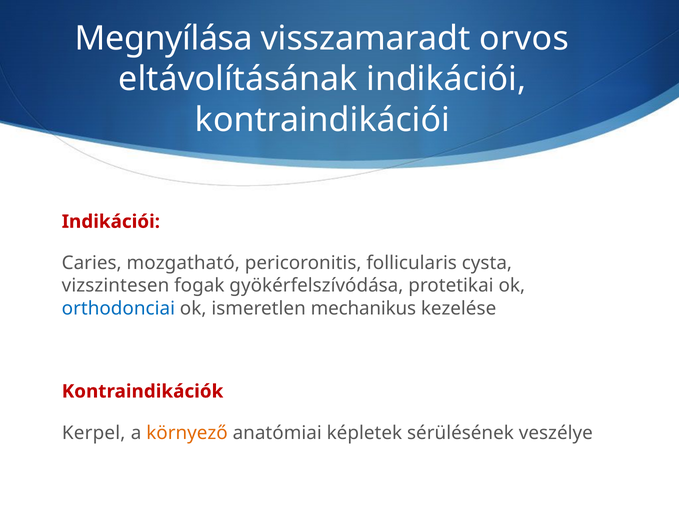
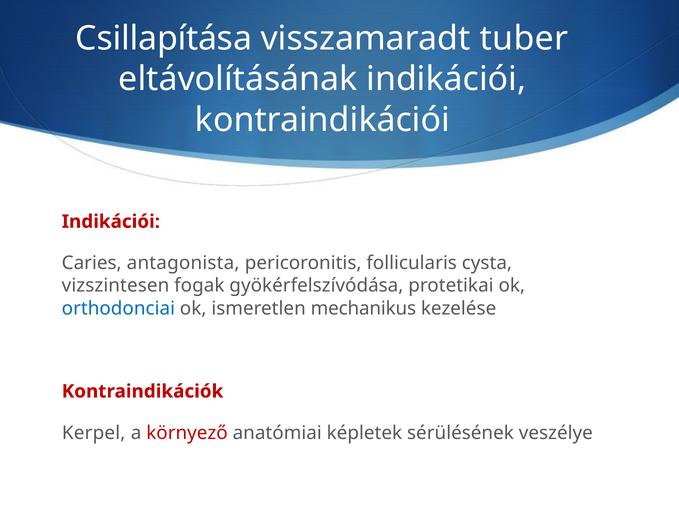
Megnyílása: Megnyílása -> Csillapítása
orvos: orvos -> tuber
mozgatható: mozgatható -> antagonista
környező colour: orange -> red
